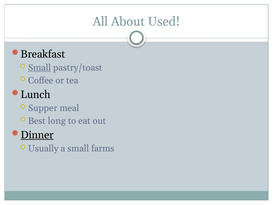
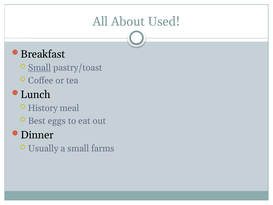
Supper: Supper -> History
long: long -> eggs
Dinner underline: present -> none
